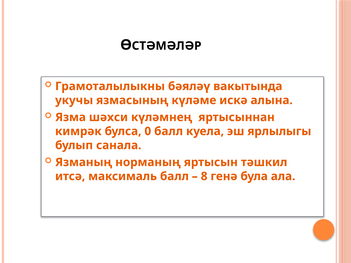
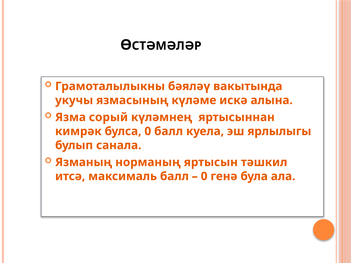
шәхси: шәхси -> сорый
8 at (204, 176): 8 -> 0
